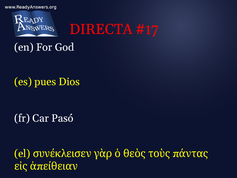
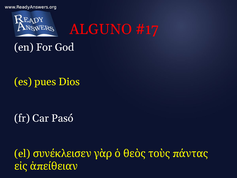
DIRECTA: DIRECTA -> ALGUNO
